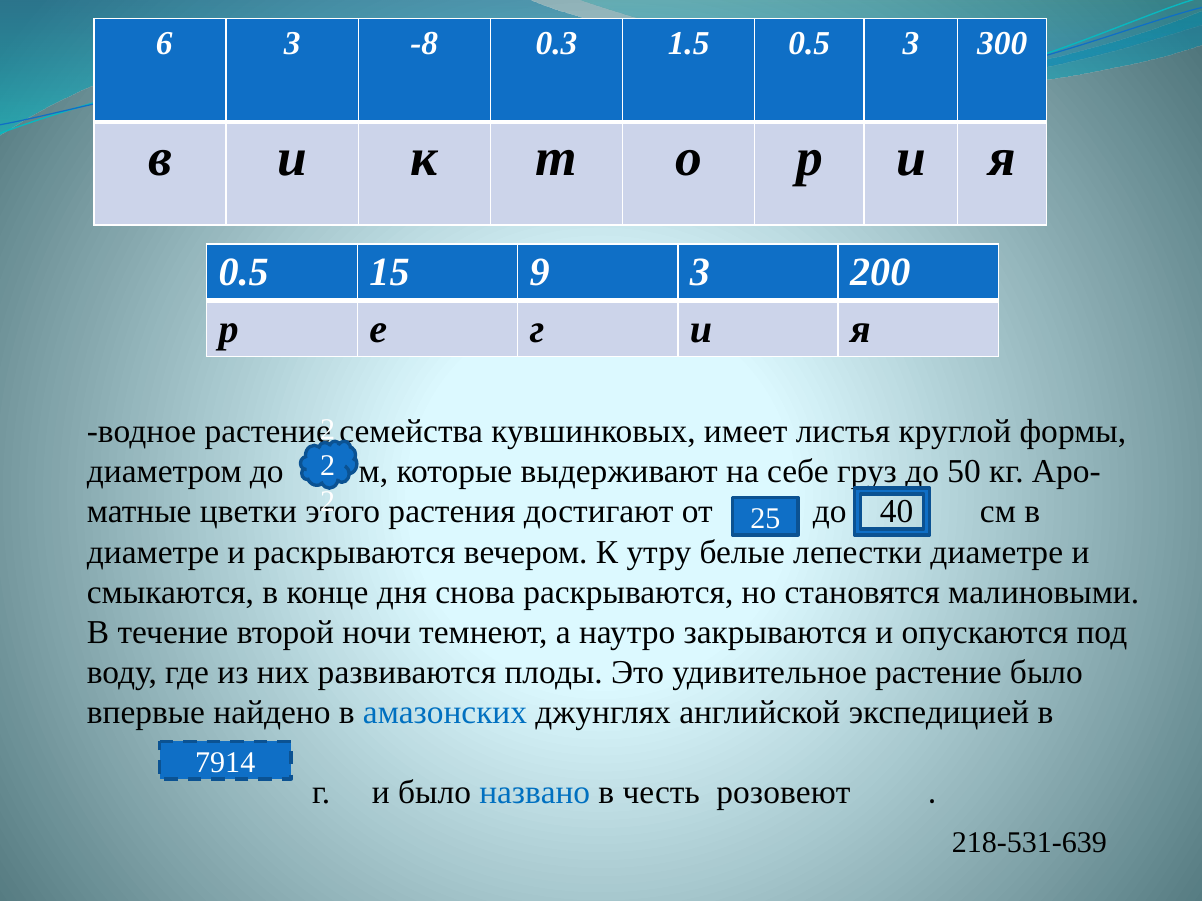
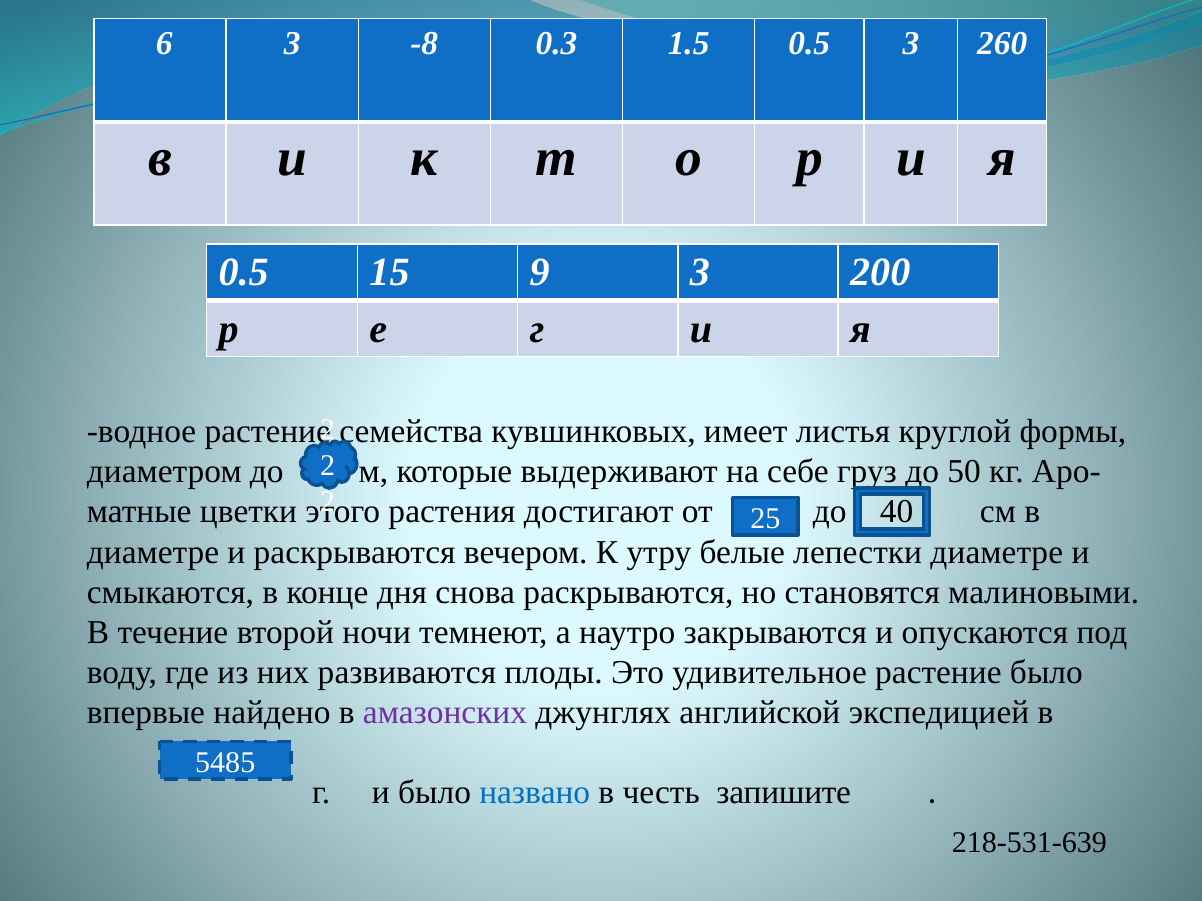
300: 300 -> 260
амазонских colour: blue -> purple
7914: 7914 -> 5485
розовеют: розовеют -> запишите
